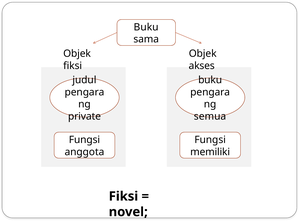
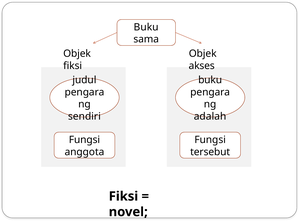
private: private -> sendiri
semua: semua -> adalah
memiliki: memiliki -> tersebut
